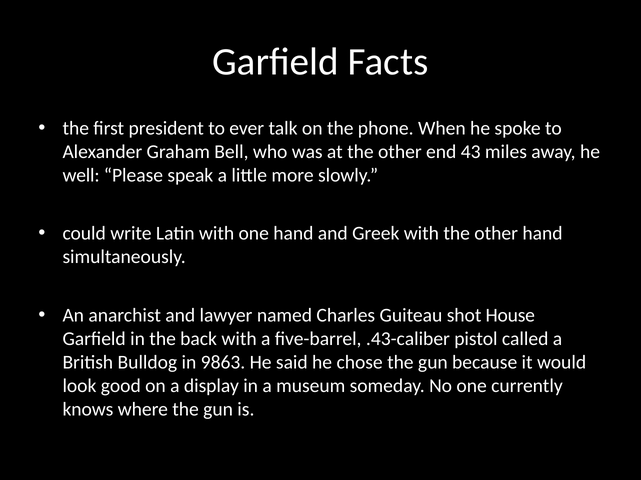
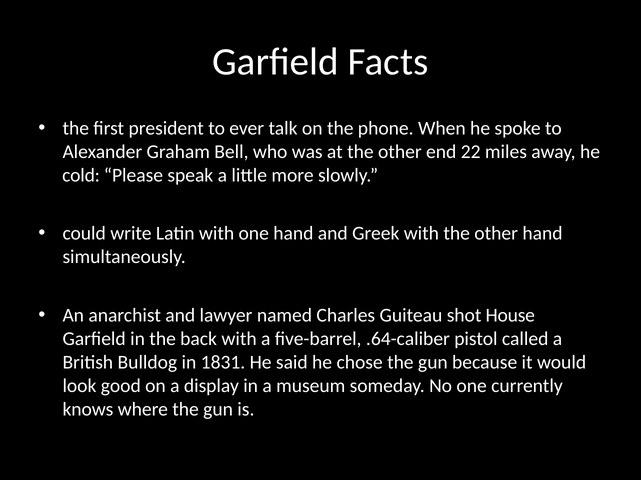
43: 43 -> 22
well: well -> cold
.43-caliber: .43-caliber -> .64-caliber
9863: 9863 -> 1831
